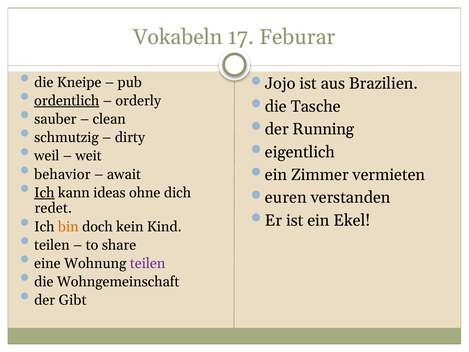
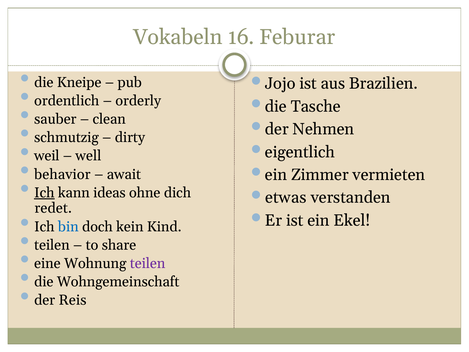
17: 17 -> 16
ordentlich underline: present -> none
Running: Running -> Nehmen
weit: weit -> well
euren: euren -> etwas
bin colour: orange -> blue
Gibt: Gibt -> Reis
